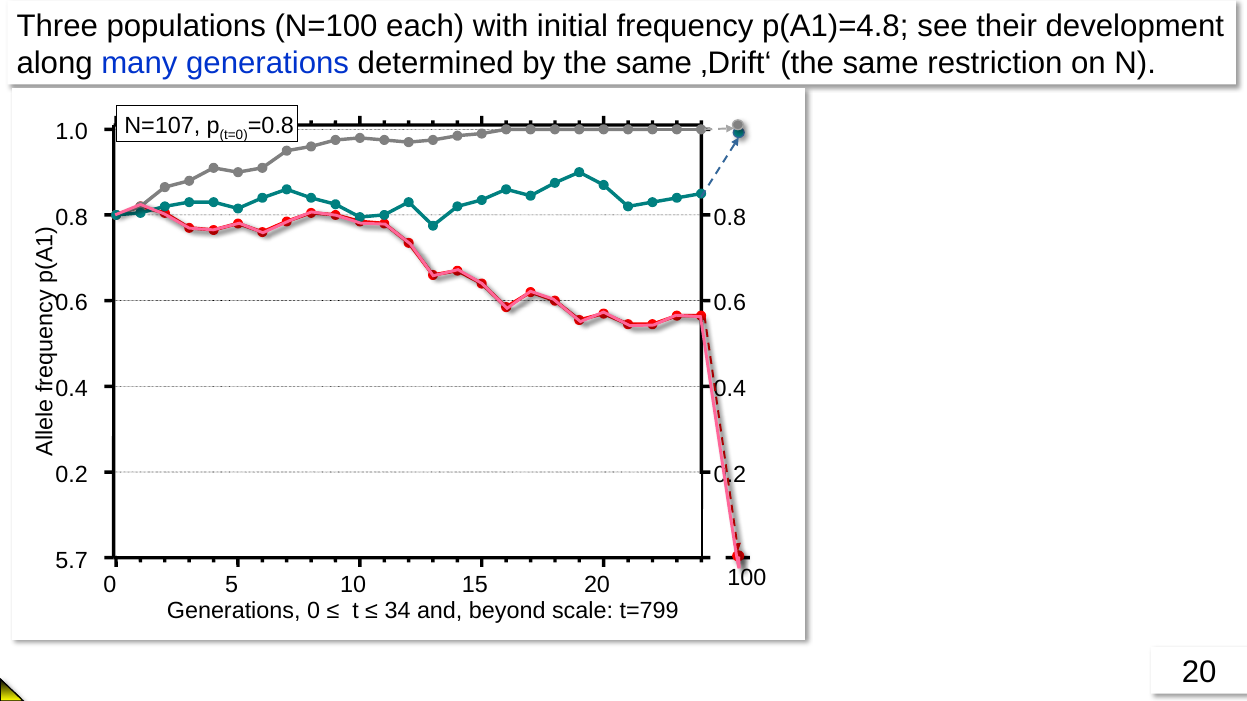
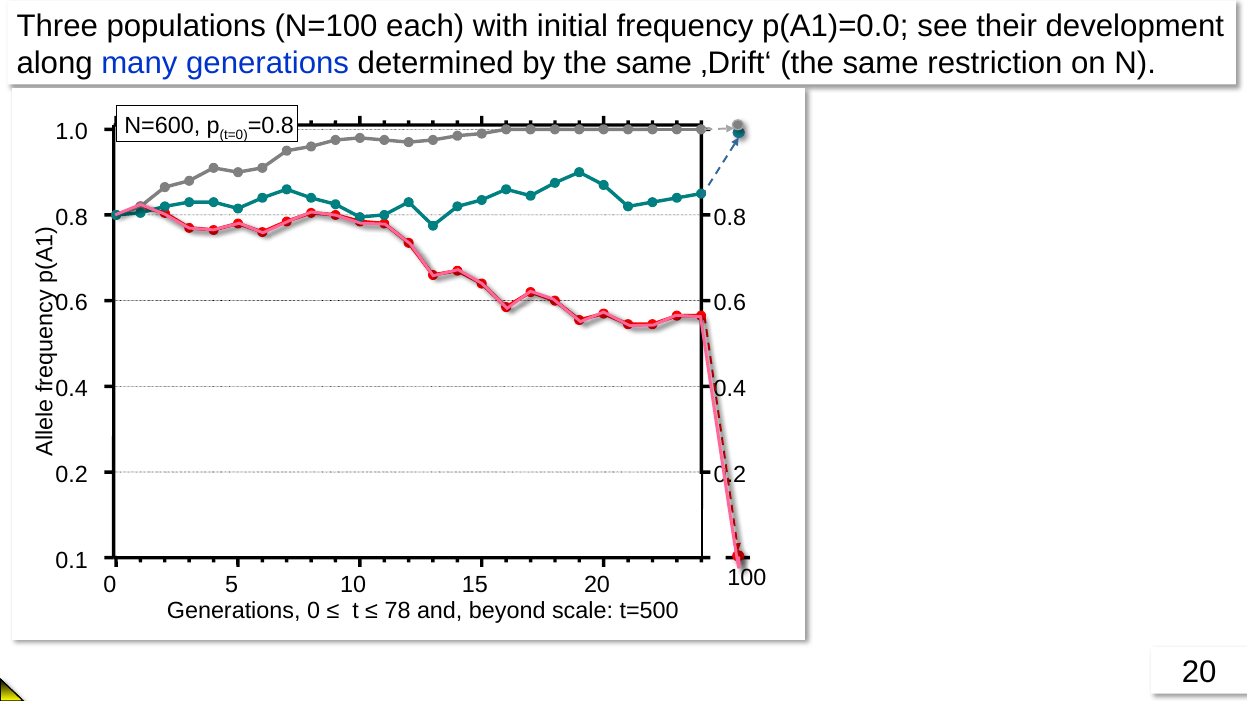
p(A1)=4.8: p(A1)=4.8 -> p(A1)=0.0
N=107: N=107 -> N=600
5.7: 5.7 -> 0.1
34: 34 -> 78
t=799: t=799 -> t=500
